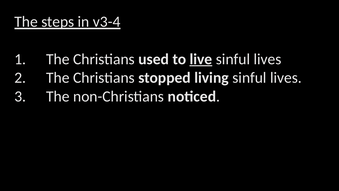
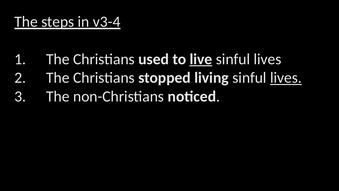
lives at (286, 78) underline: none -> present
